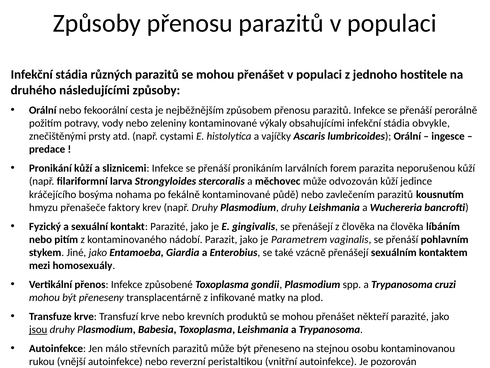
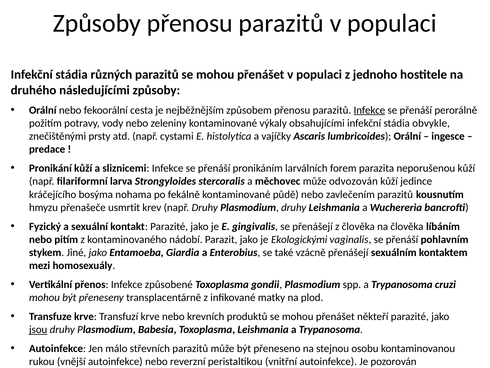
Infekce at (369, 110) underline: none -> present
faktory: faktory -> usmrtit
Parametrem: Parametrem -> Ekologickými
